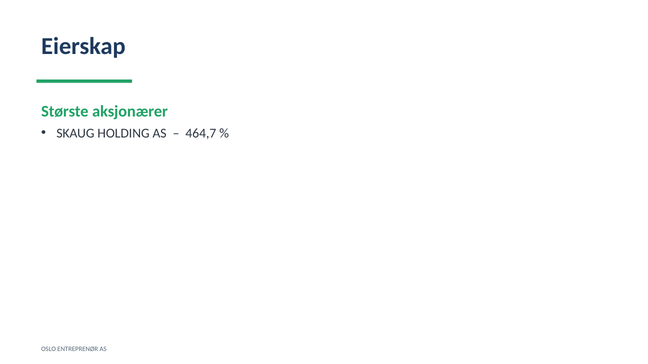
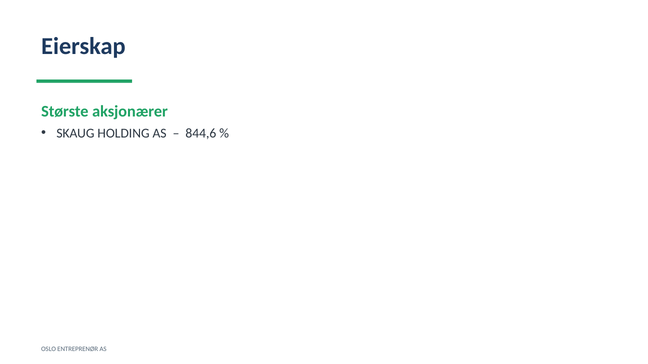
464,7: 464,7 -> 844,6
